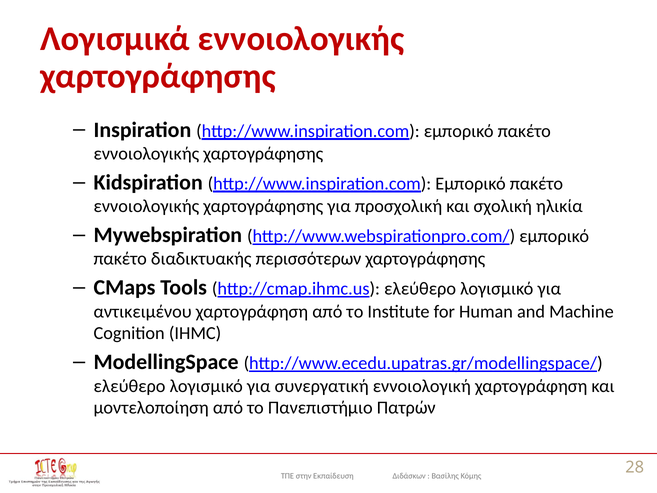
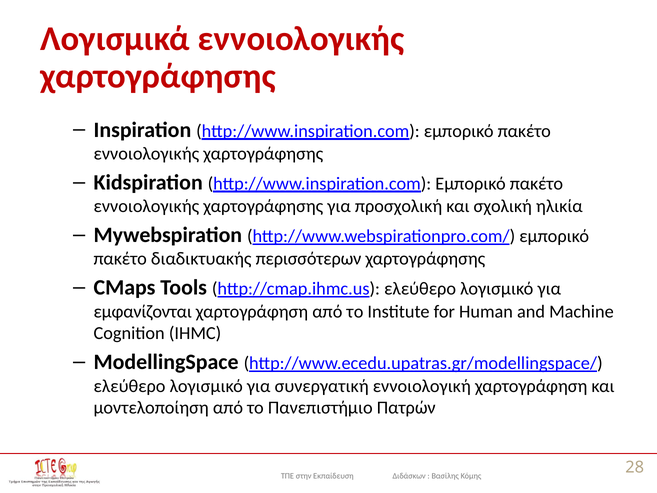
αντικειμένου: αντικειμένου -> εμφανίζονται
